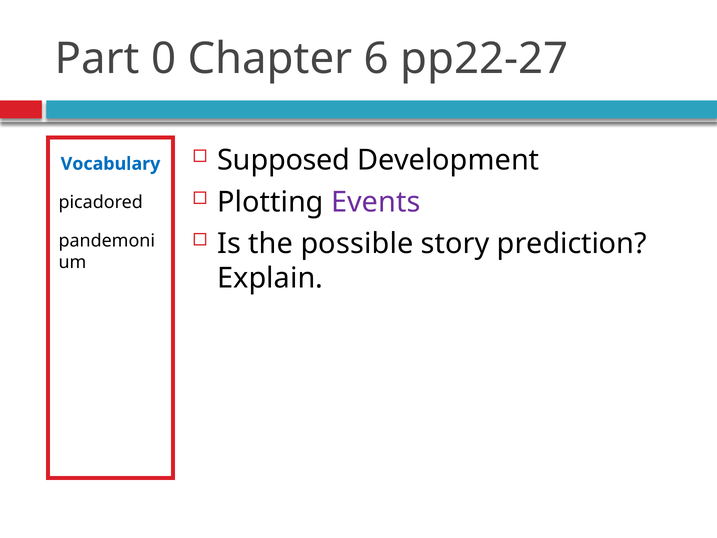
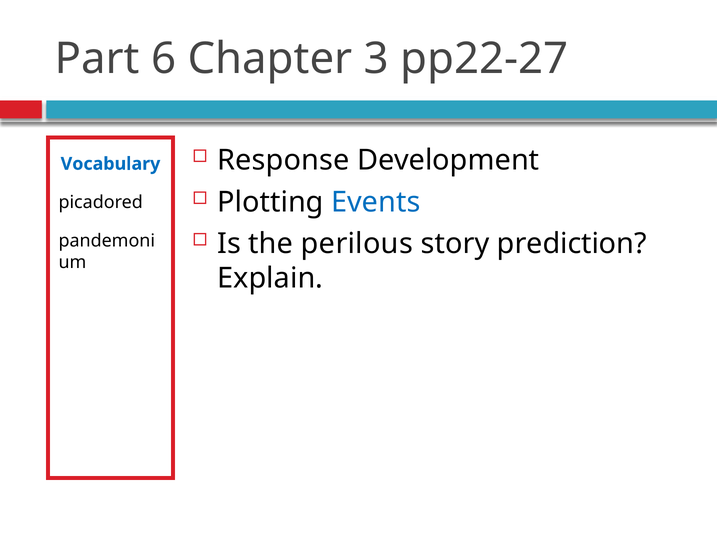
0: 0 -> 6
6: 6 -> 3
Supposed: Supposed -> Response
Events colour: purple -> blue
possible: possible -> perilous
